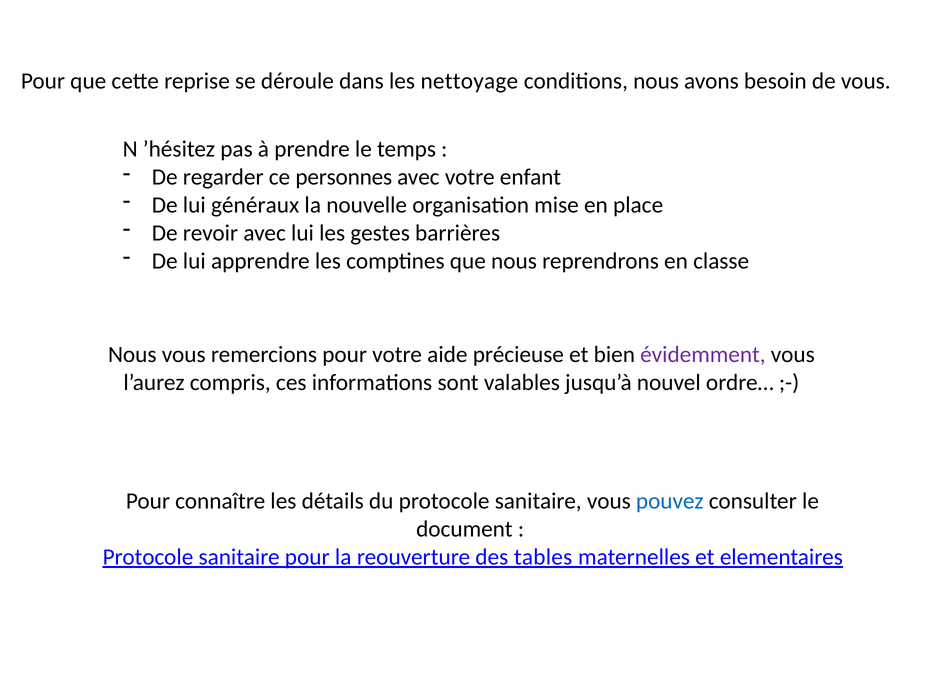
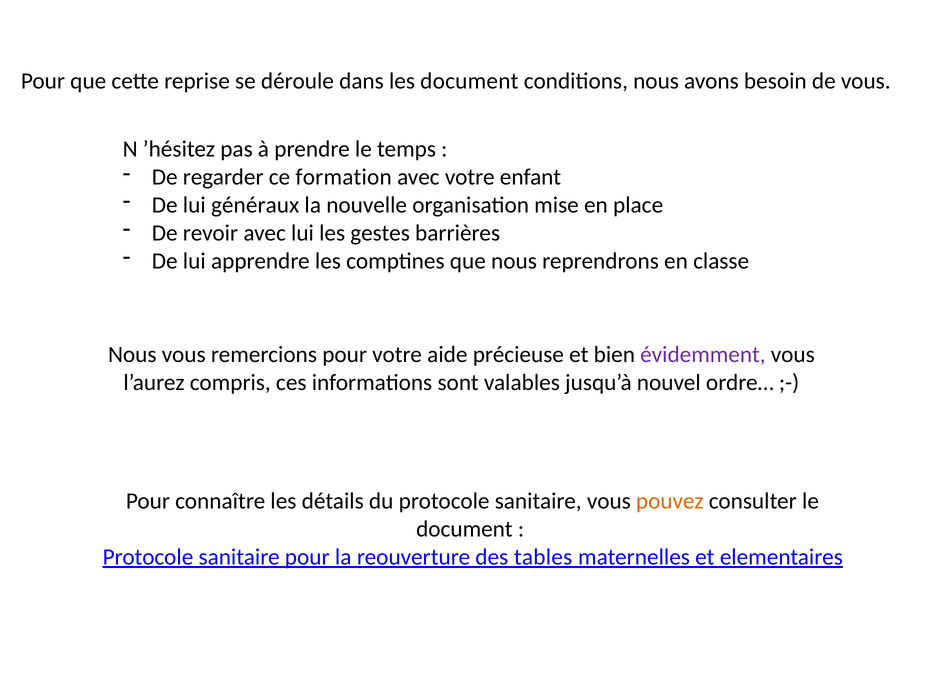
les nettoyage: nettoyage -> document
personnes: personnes -> formation
pouvez colour: blue -> orange
